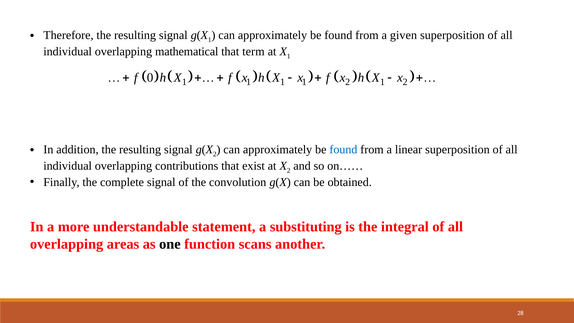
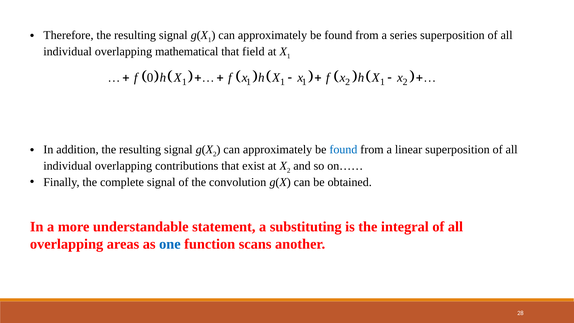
given: given -> series
term: term -> field
one colour: black -> blue
